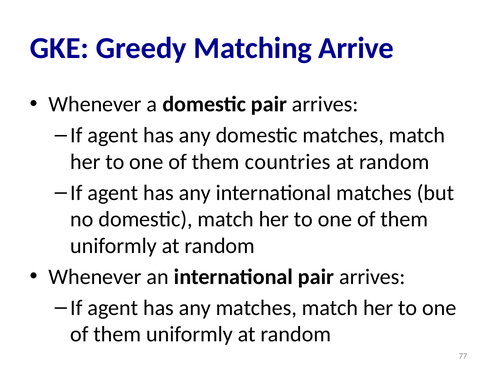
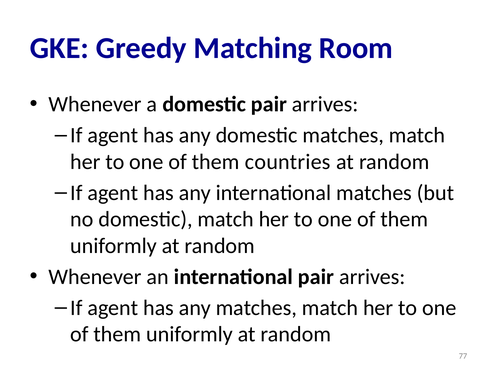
Arrive: Arrive -> Room
